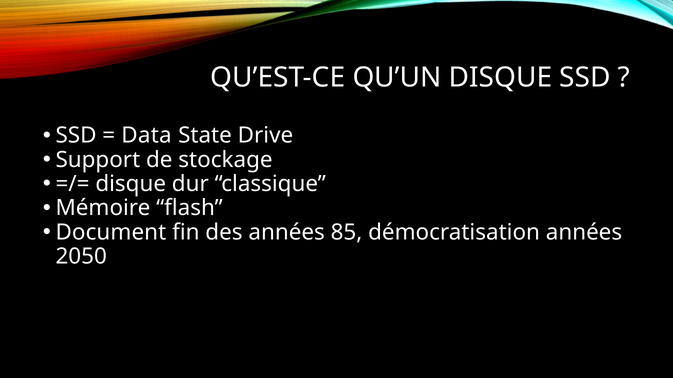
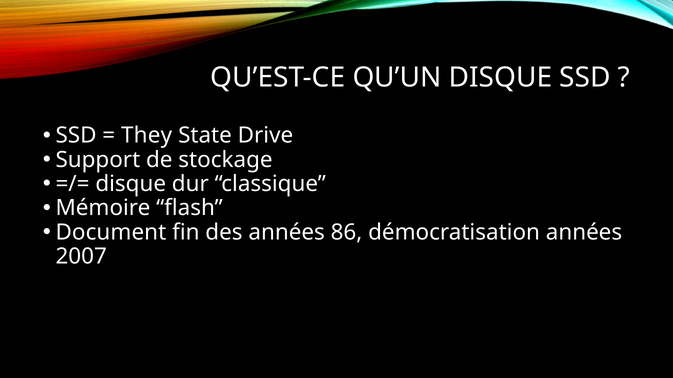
Data: Data -> They
85: 85 -> 86
2050: 2050 -> 2007
